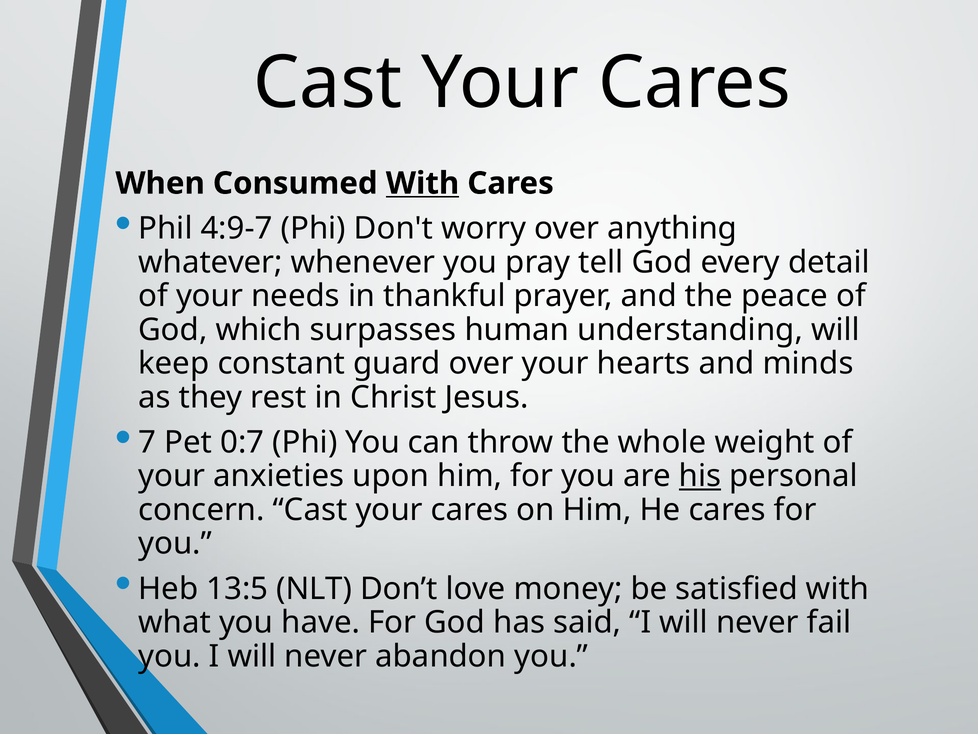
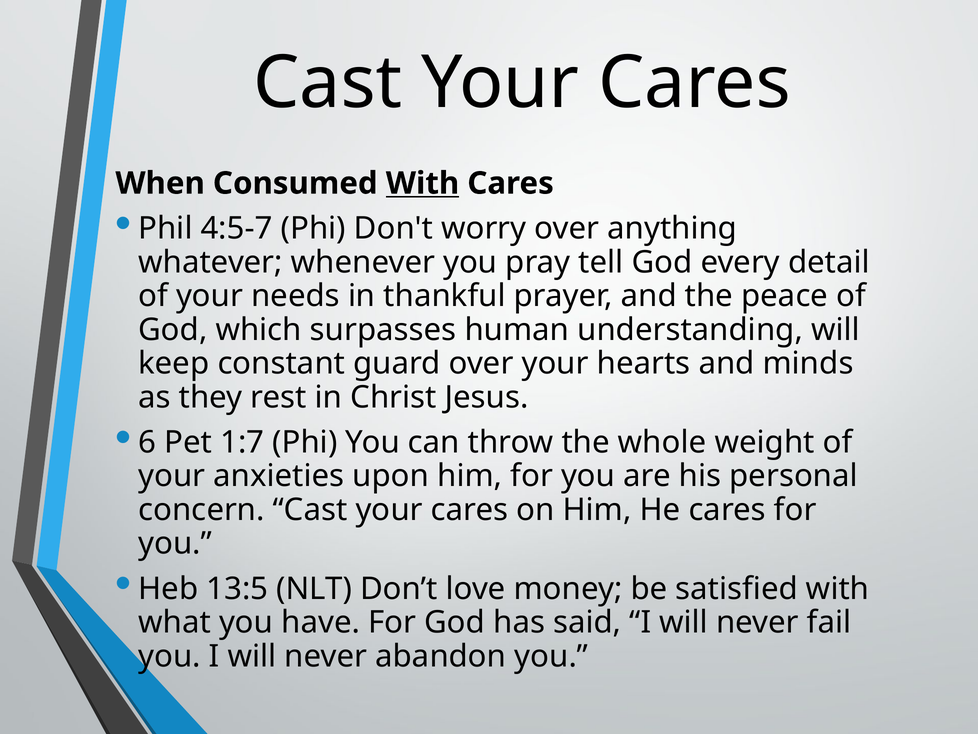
4:9-7: 4:9-7 -> 4:5-7
7: 7 -> 6
0:7: 0:7 -> 1:7
his underline: present -> none
